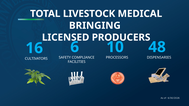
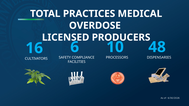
LIVESTOCK: LIVESTOCK -> PRACTICES
BRINGING: BRINGING -> OVERDOSE
